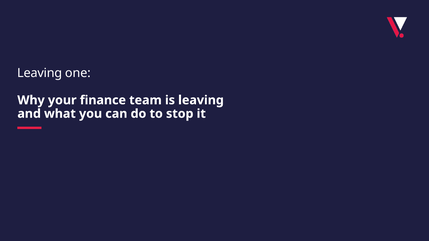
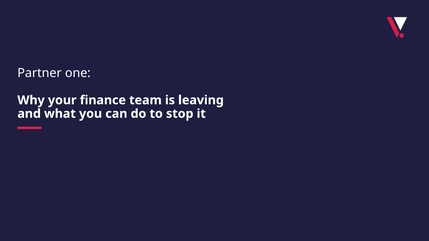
Leaving at (40, 73): Leaving -> Partner
